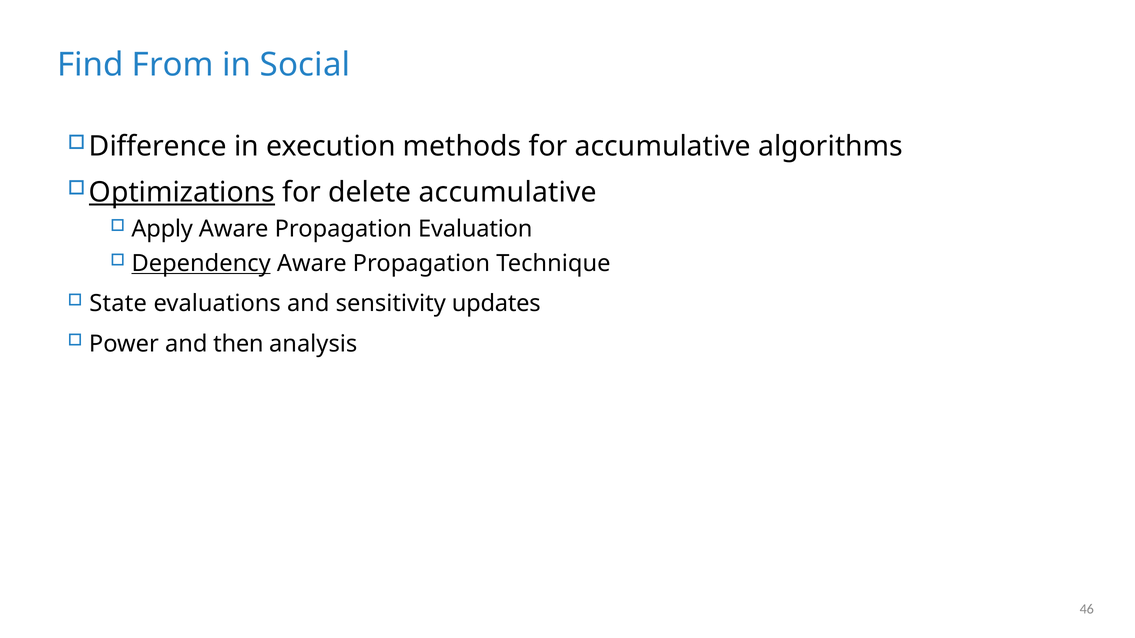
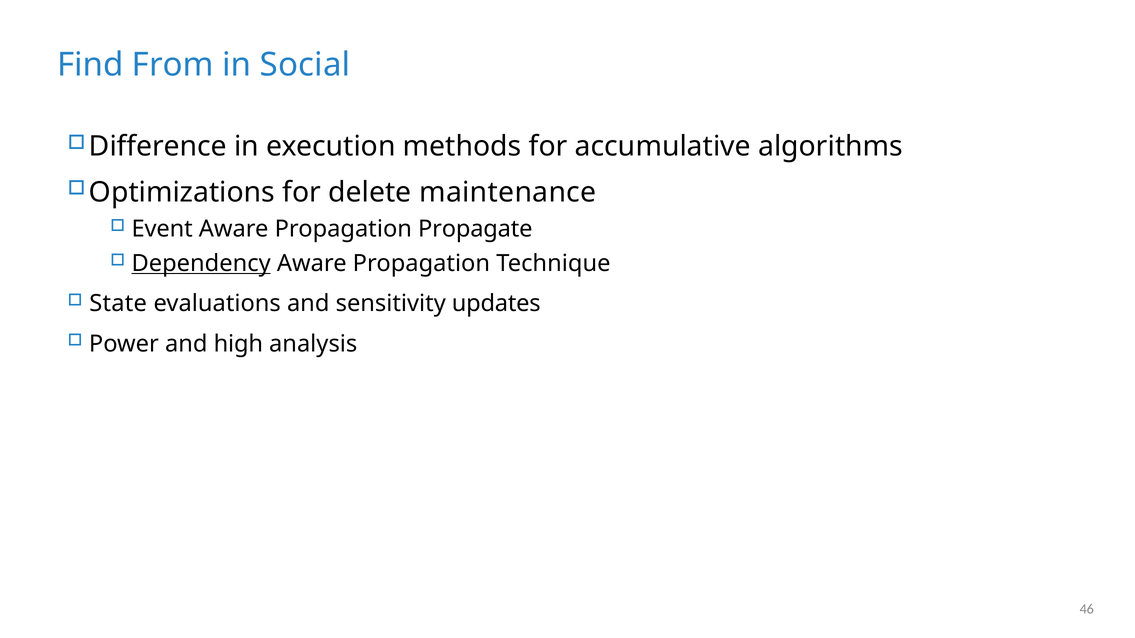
Optimizations underline: present -> none
delete accumulative: accumulative -> maintenance
Apply: Apply -> Event
Evaluation: Evaluation -> Propagate
then: then -> high
